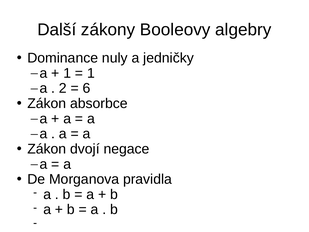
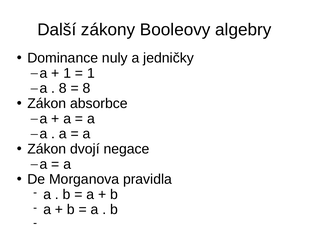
2 at (63, 88): 2 -> 8
6 at (87, 88): 6 -> 8
